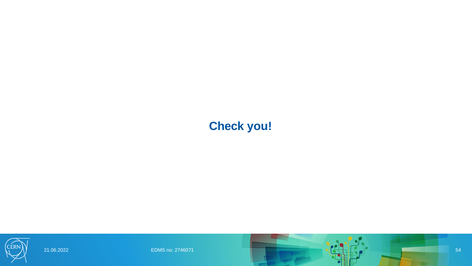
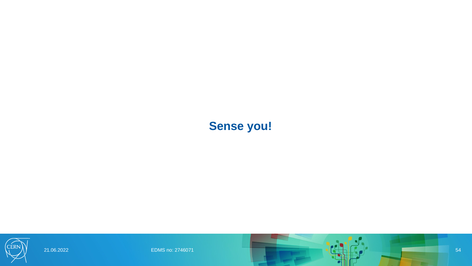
Check: Check -> Sense
